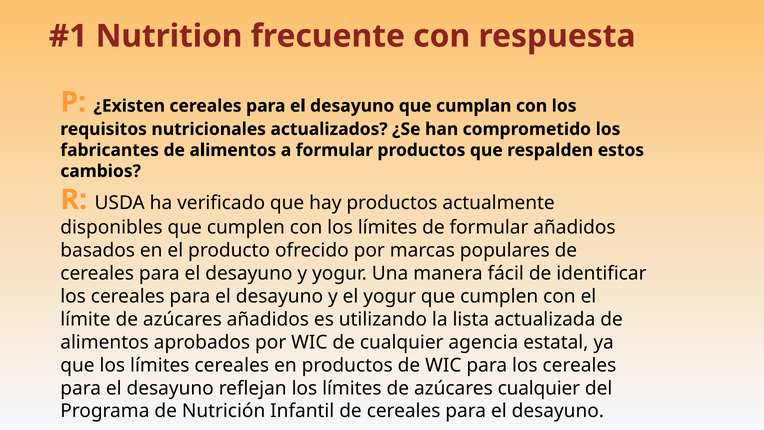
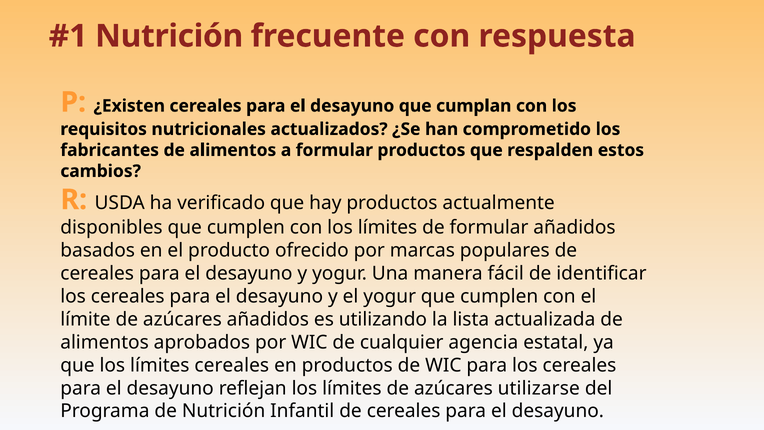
Nutrition at (169, 36): Nutrition -> Nutrición
azúcares cualquier: cualquier -> utilizarse
